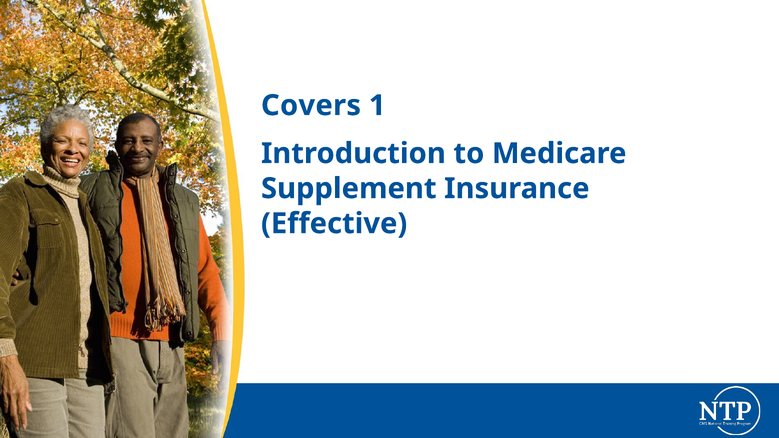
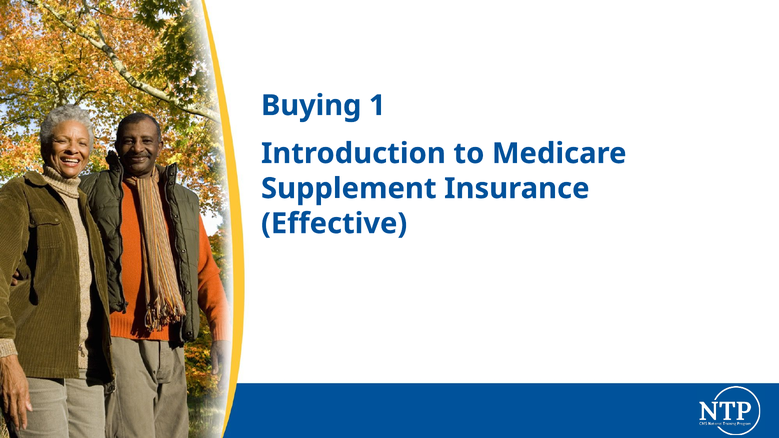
Covers: Covers -> Buying
